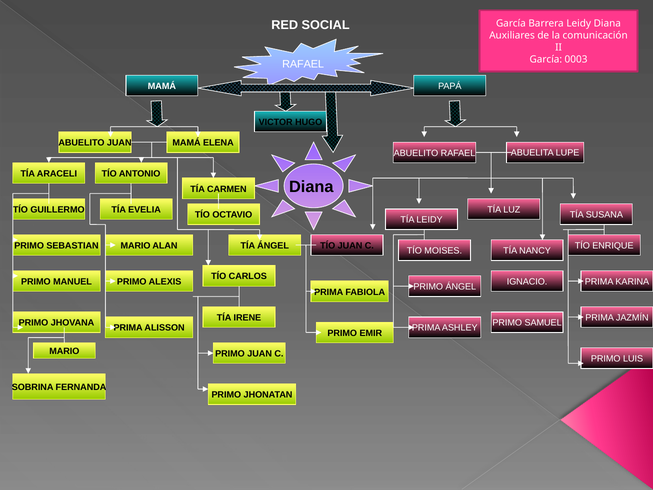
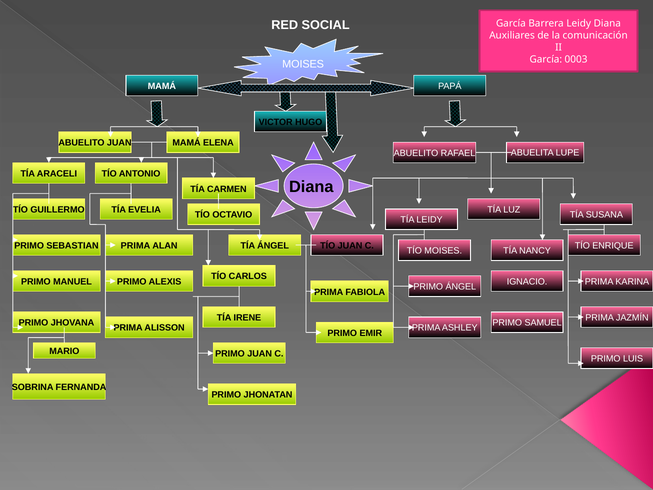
RAFAEL at (303, 64): RAFAEL -> MOISES
SEBASTIAN MARIO: MARIO -> PRIMA
